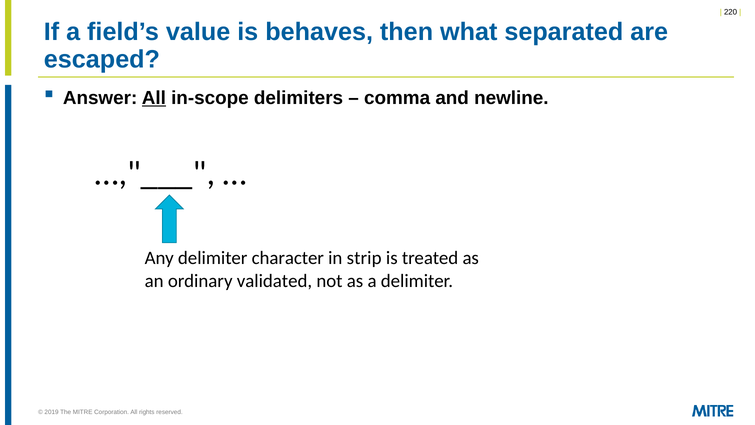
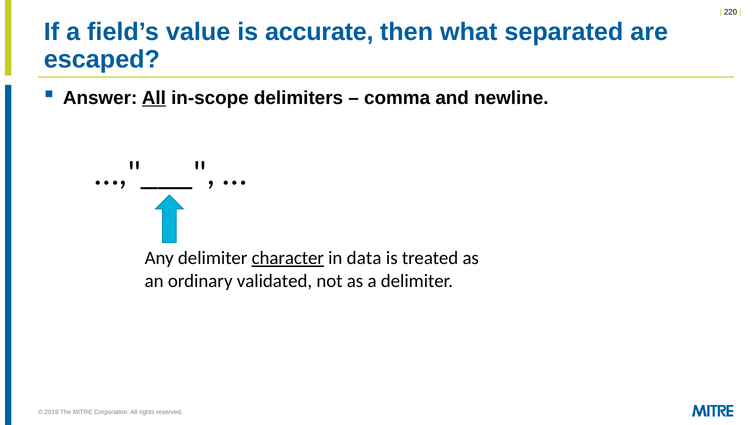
behaves: behaves -> accurate
character underline: none -> present
strip: strip -> data
